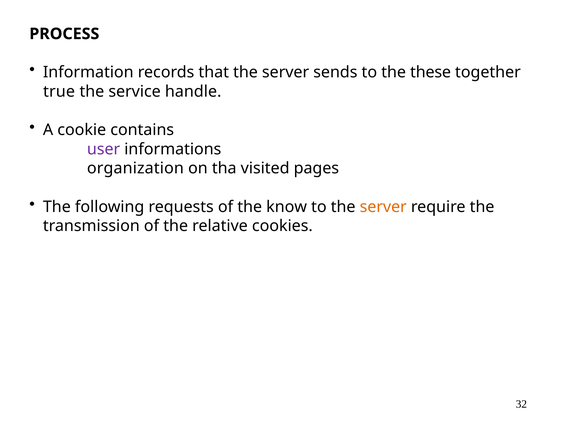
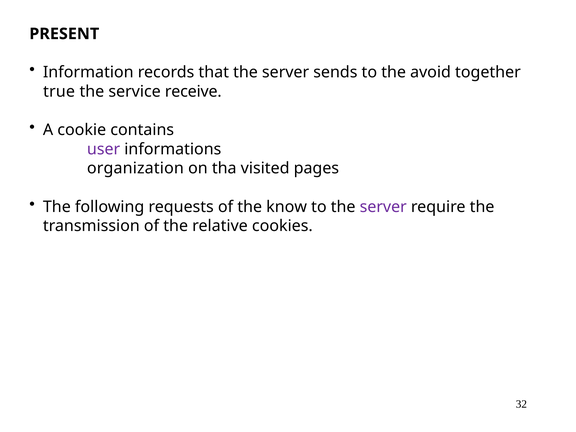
PROCESS: PROCESS -> PRESENT
these: these -> avoid
handle: handle -> receive
server at (383, 207) colour: orange -> purple
